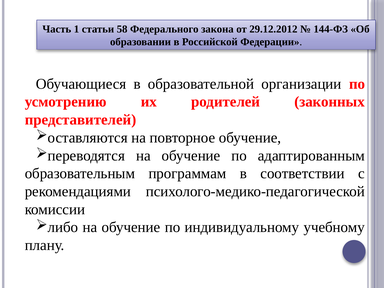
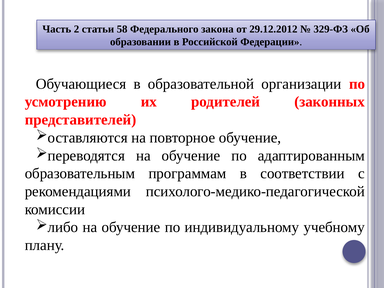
1: 1 -> 2
144-ФЗ: 144-ФЗ -> 329-ФЗ
